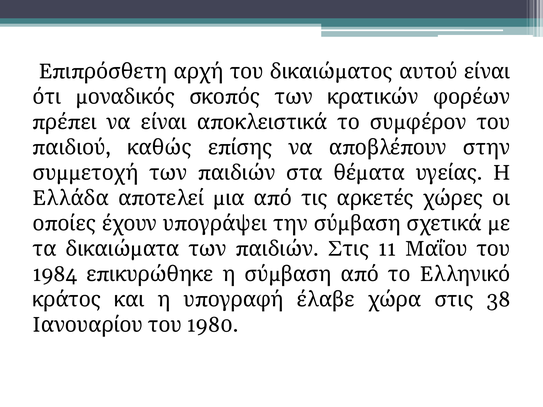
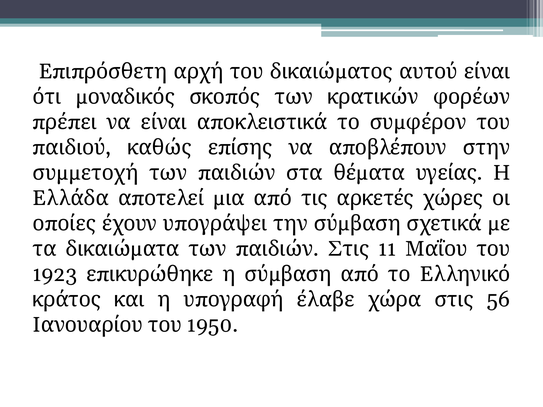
1984: 1984 -> 1923
38: 38 -> 56
1980: 1980 -> 1950
